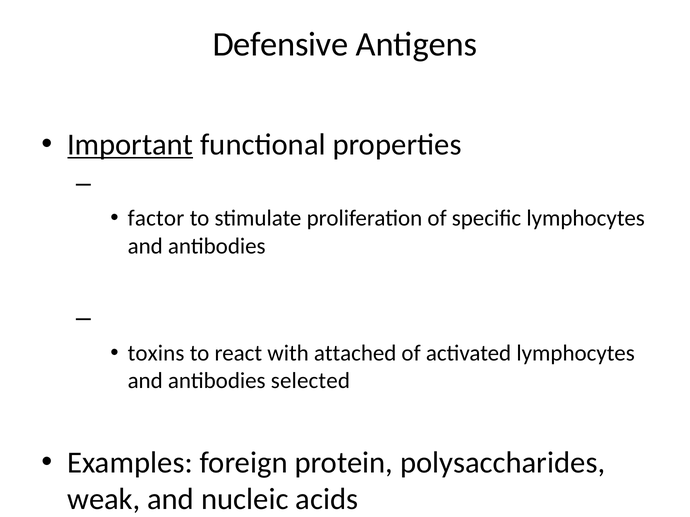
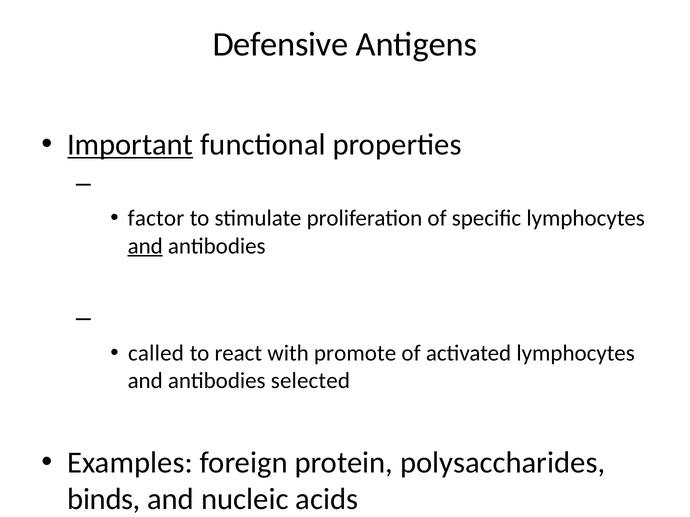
and at (145, 246) underline: none -> present
toxins: toxins -> called
attached: attached -> promote
weak: weak -> binds
